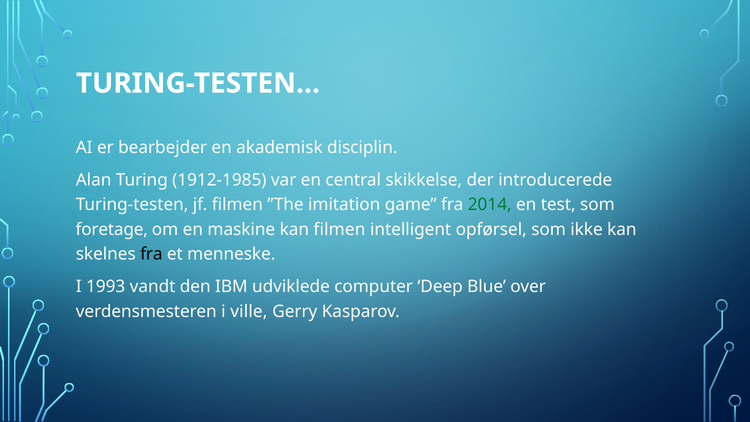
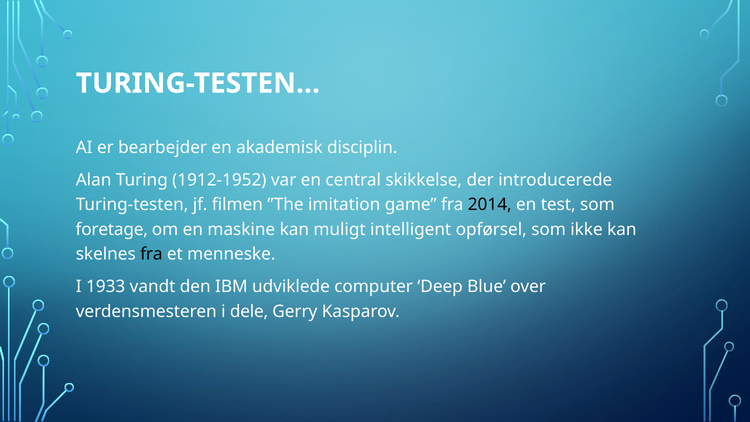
1912-1985: 1912-1985 -> 1912-1952
2014 colour: green -> black
kan filmen: filmen -> muligt
1993: 1993 -> 1933
ville: ville -> dele
